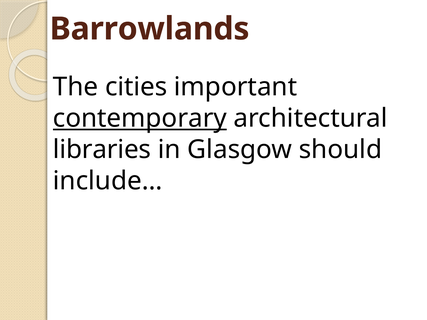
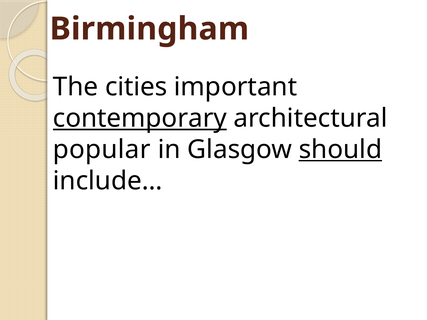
Barrowlands: Barrowlands -> Birmingham
libraries: libraries -> popular
should underline: none -> present
